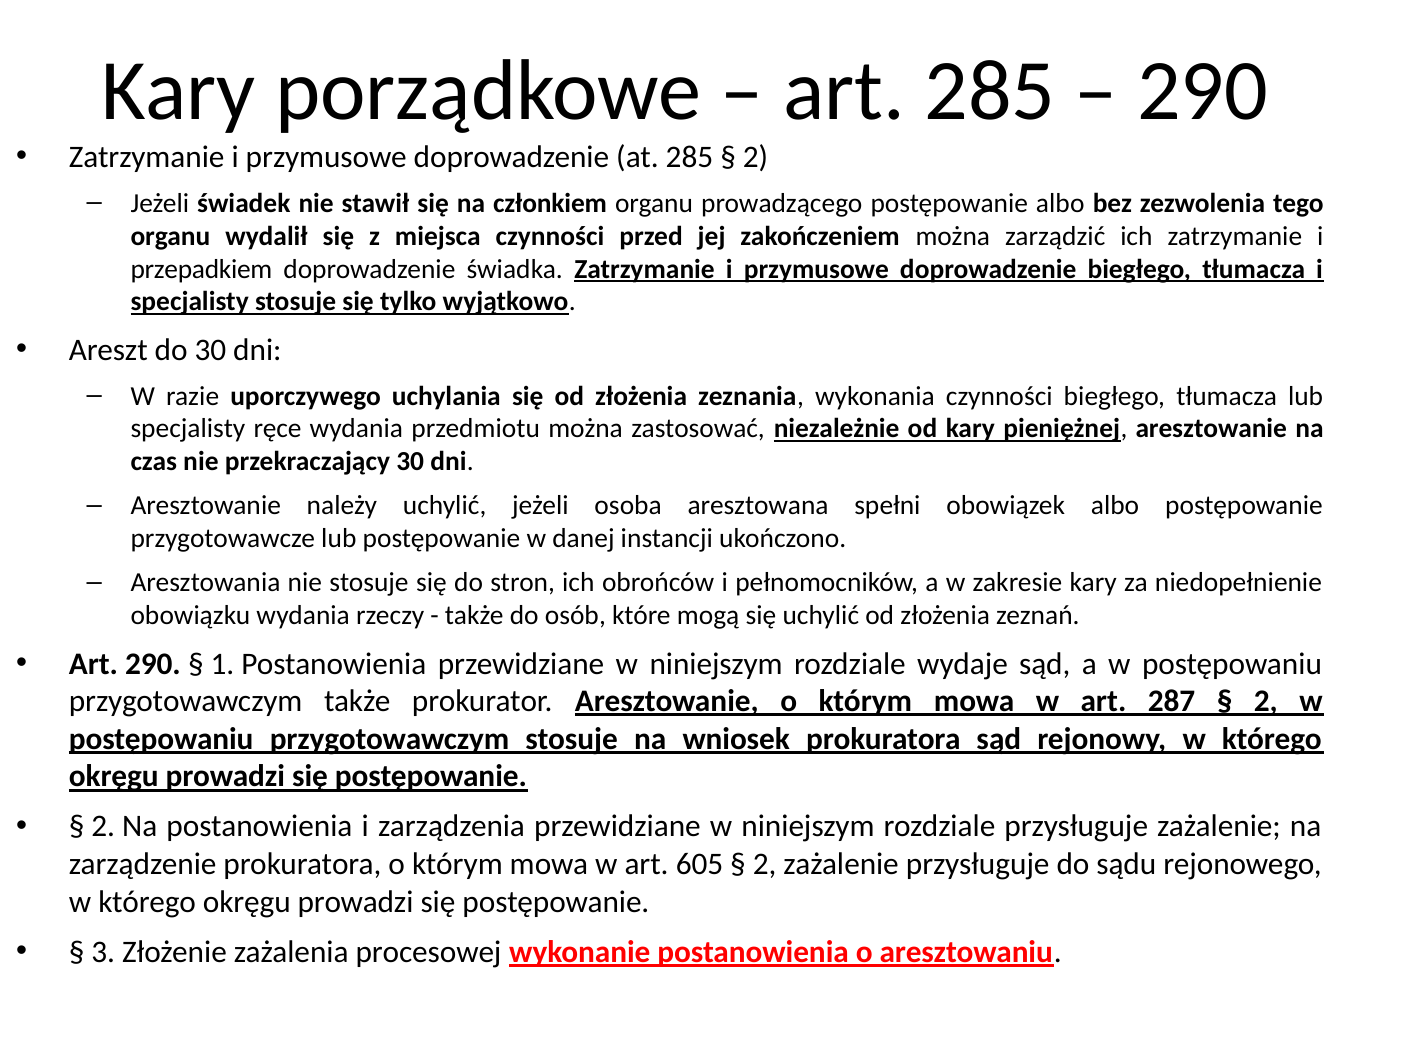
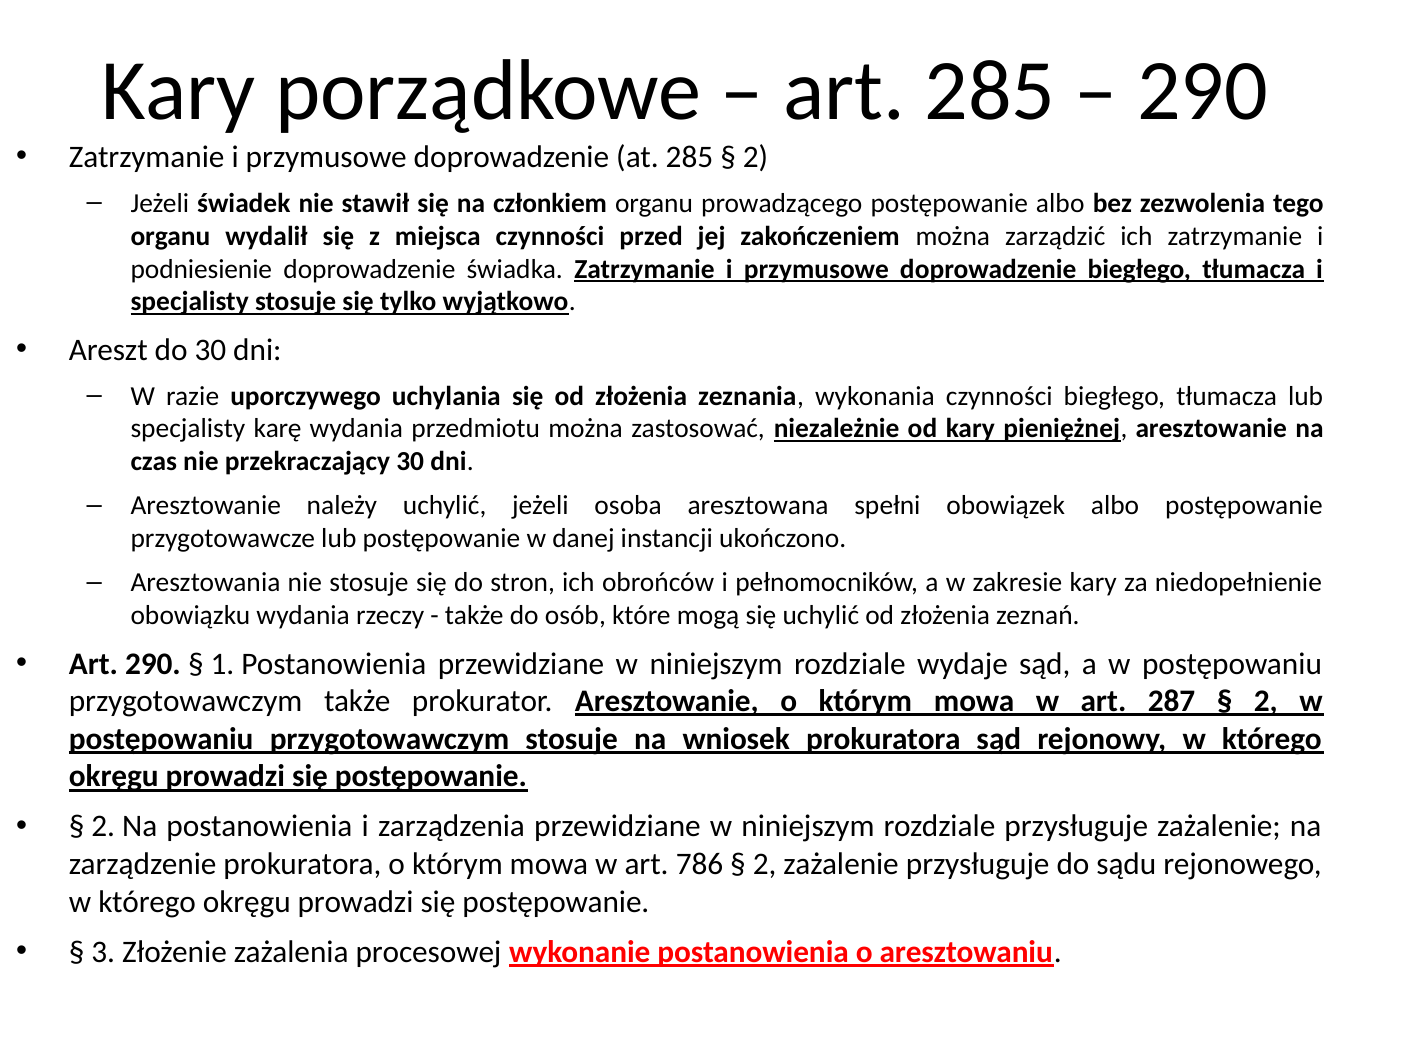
przepadkiem: przepadkiem -> podniesienie
ręce: ręce -> karę
605: 605 -> 786
